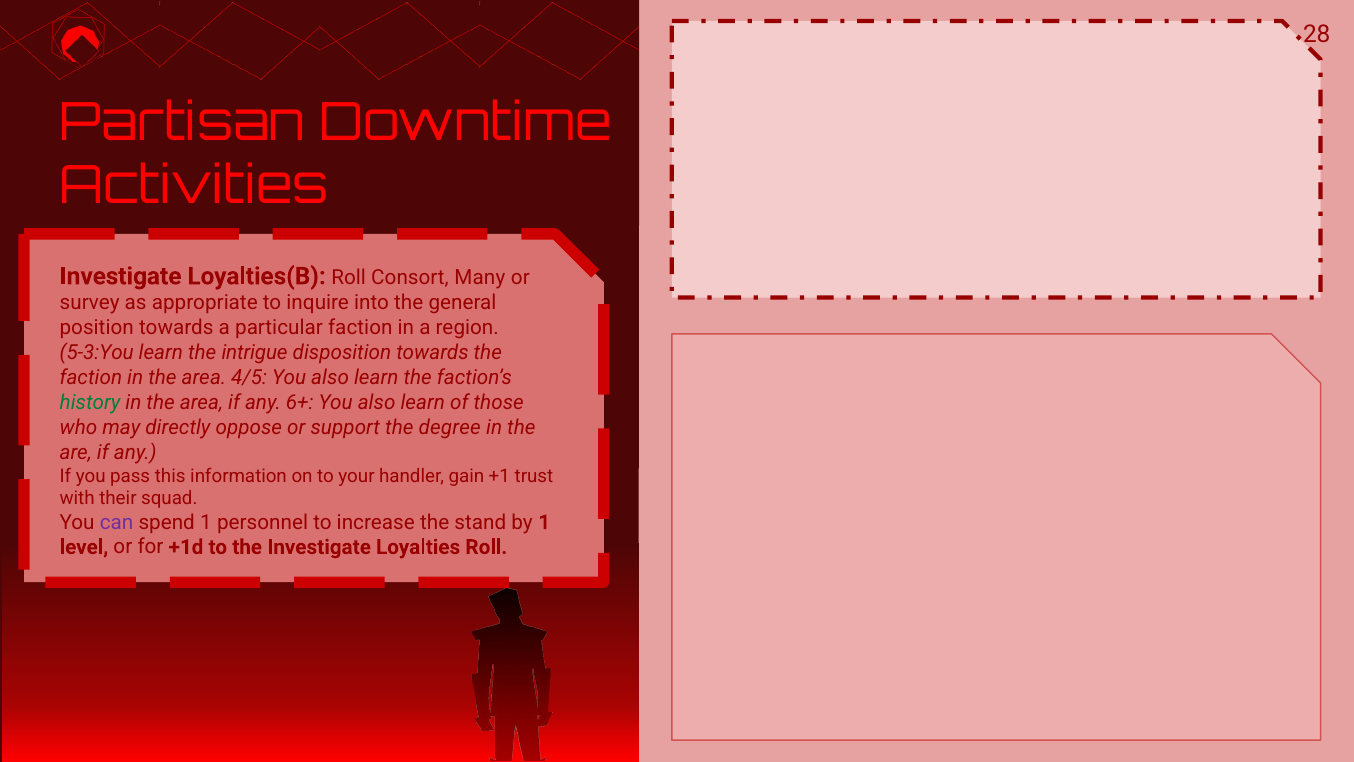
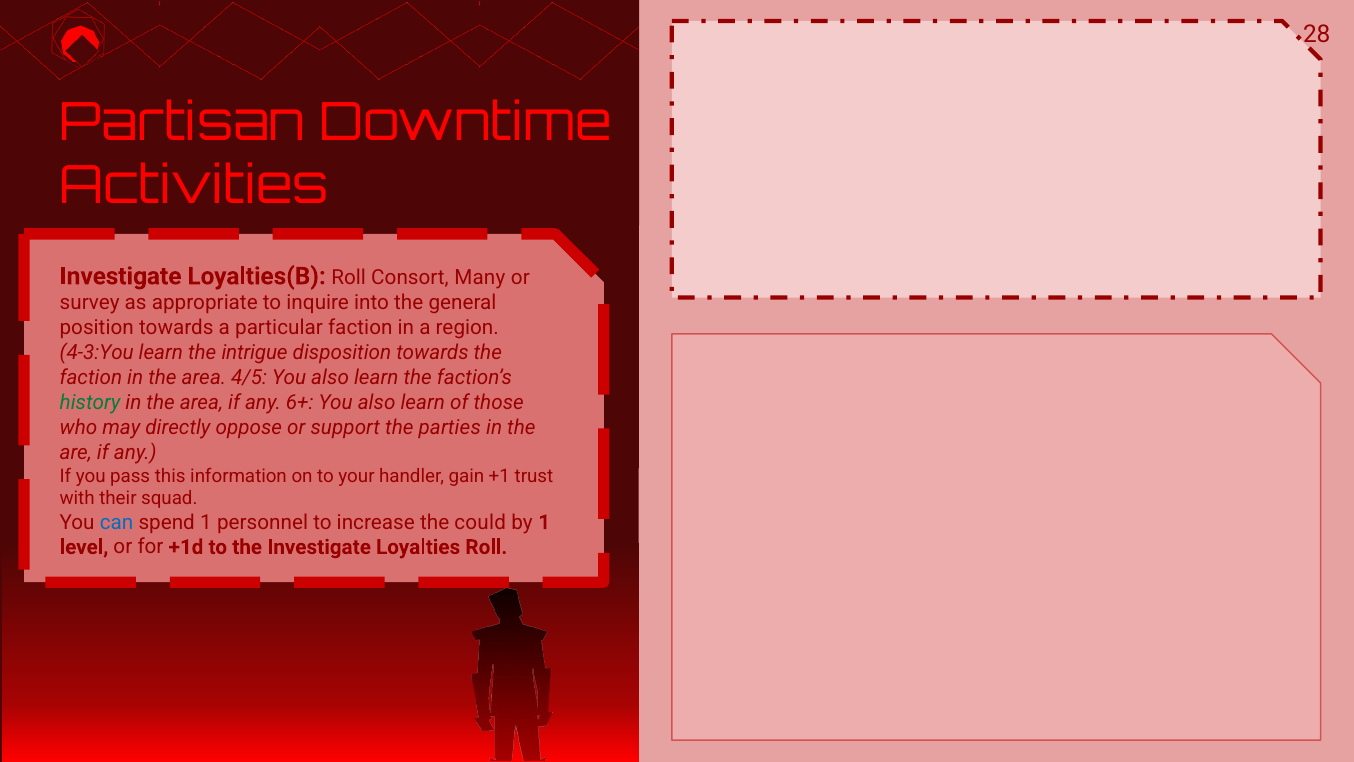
5-3:You: 5-3:You -> 4-3:You
degree: degree -> parties
can colour: purple -> blue
stand: stand -> could
